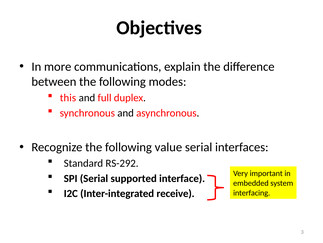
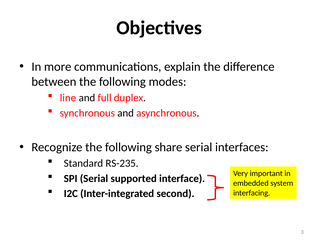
this: this -> line
value: value -> share
RS-292: RS-292 -> RS-235
receive: receive -> second
